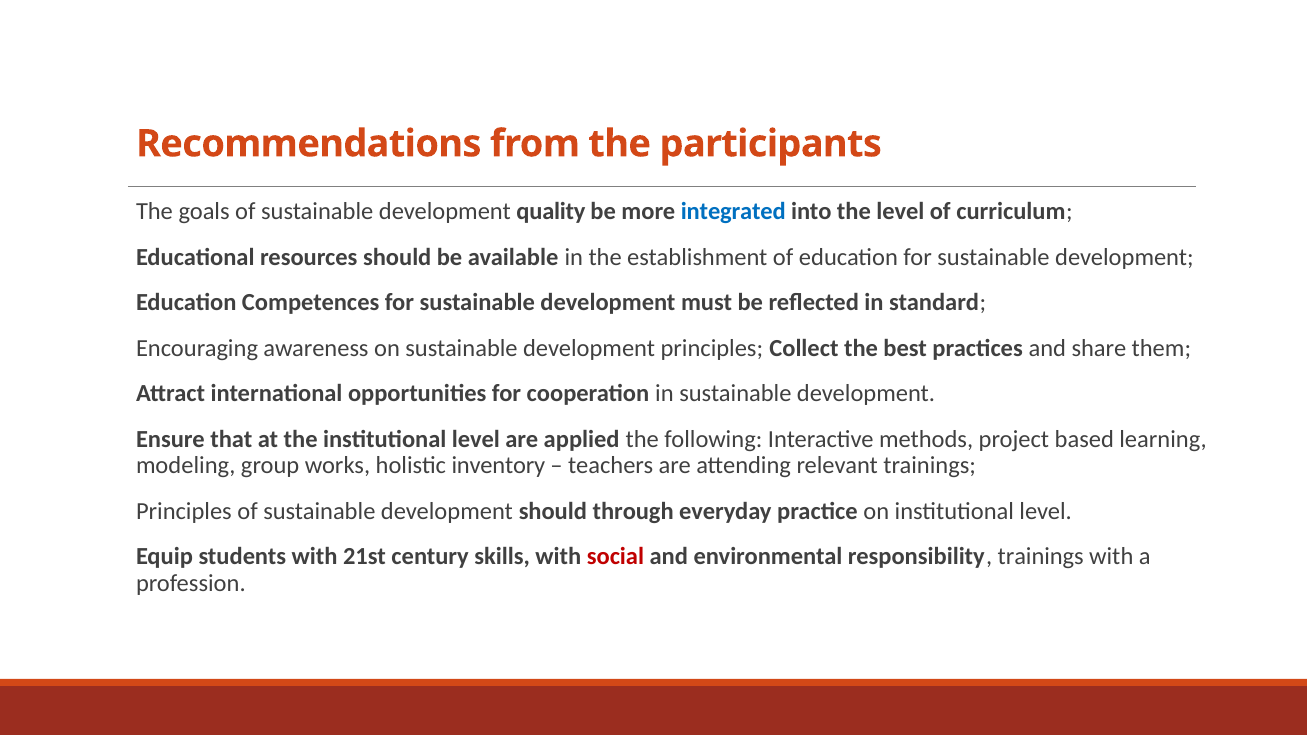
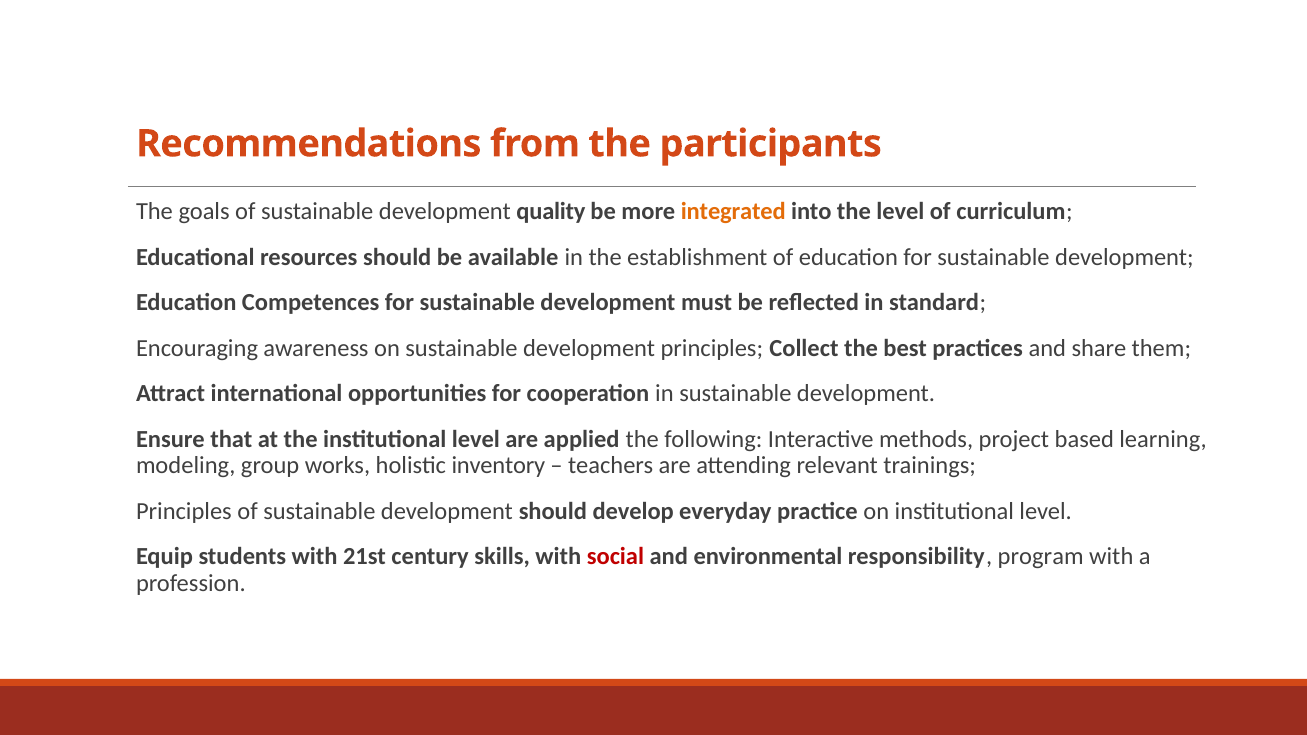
integrated colour: blue -> orange
through: through -> develop
responsibility trainings: trainings -> program
